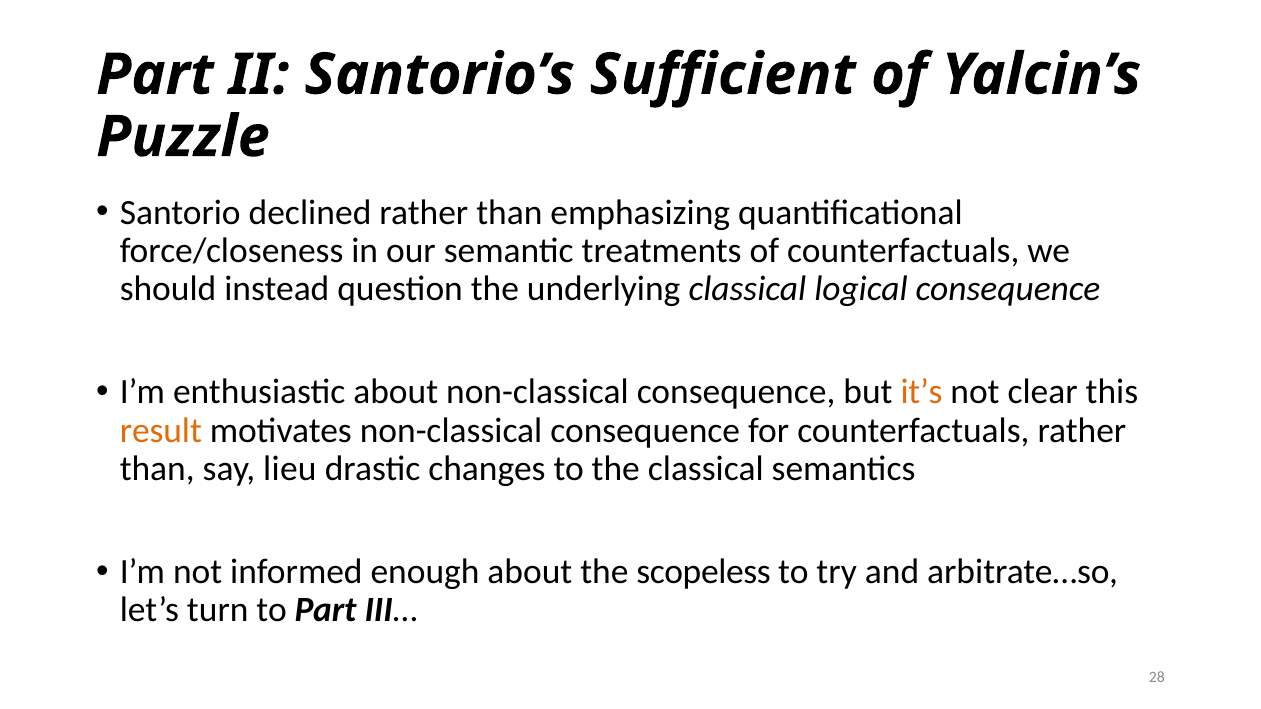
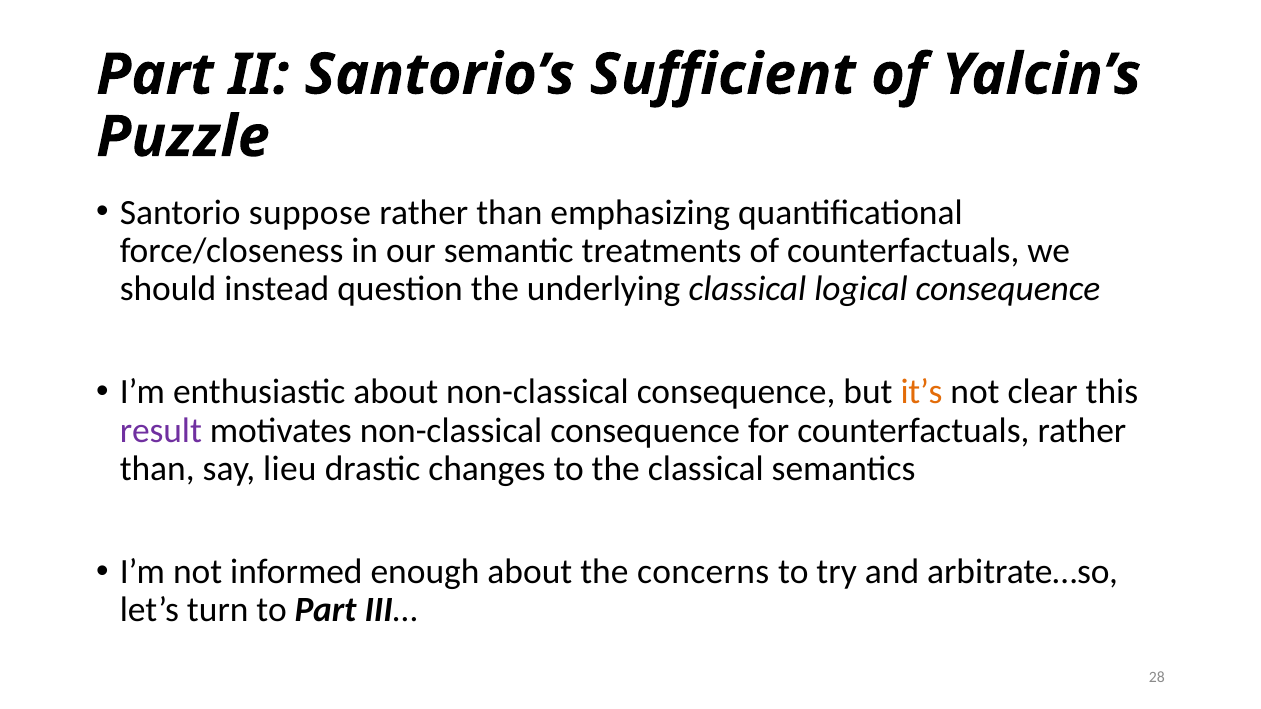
declined: declined -> suppose
result colour: orange -> purple
scopeless: scopeless -> concerns
